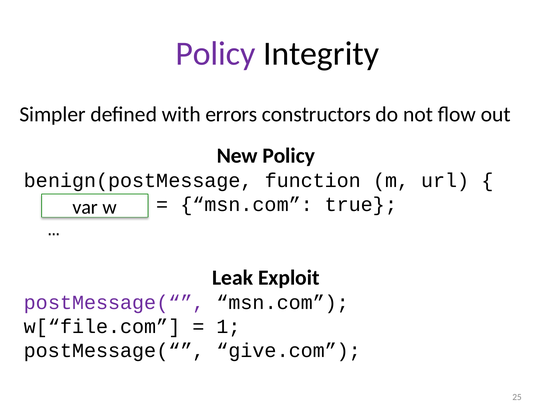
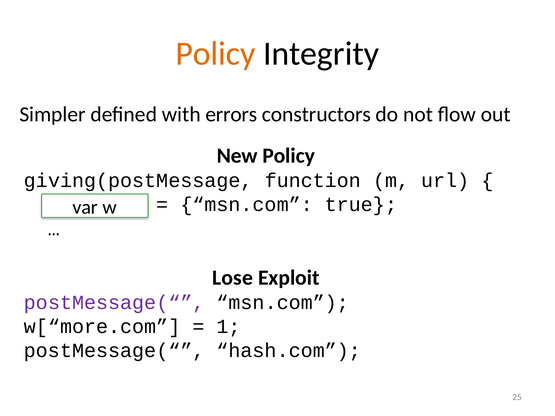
Policy at (216, 54) colour: purple -> orange
benign(postMessage: benign(postMessage -> giving(postMessage
Leak: Leak -> Lose
w[“file.com: w[“file.com -> w[“more.com
give.com: give.com -> hash.com
